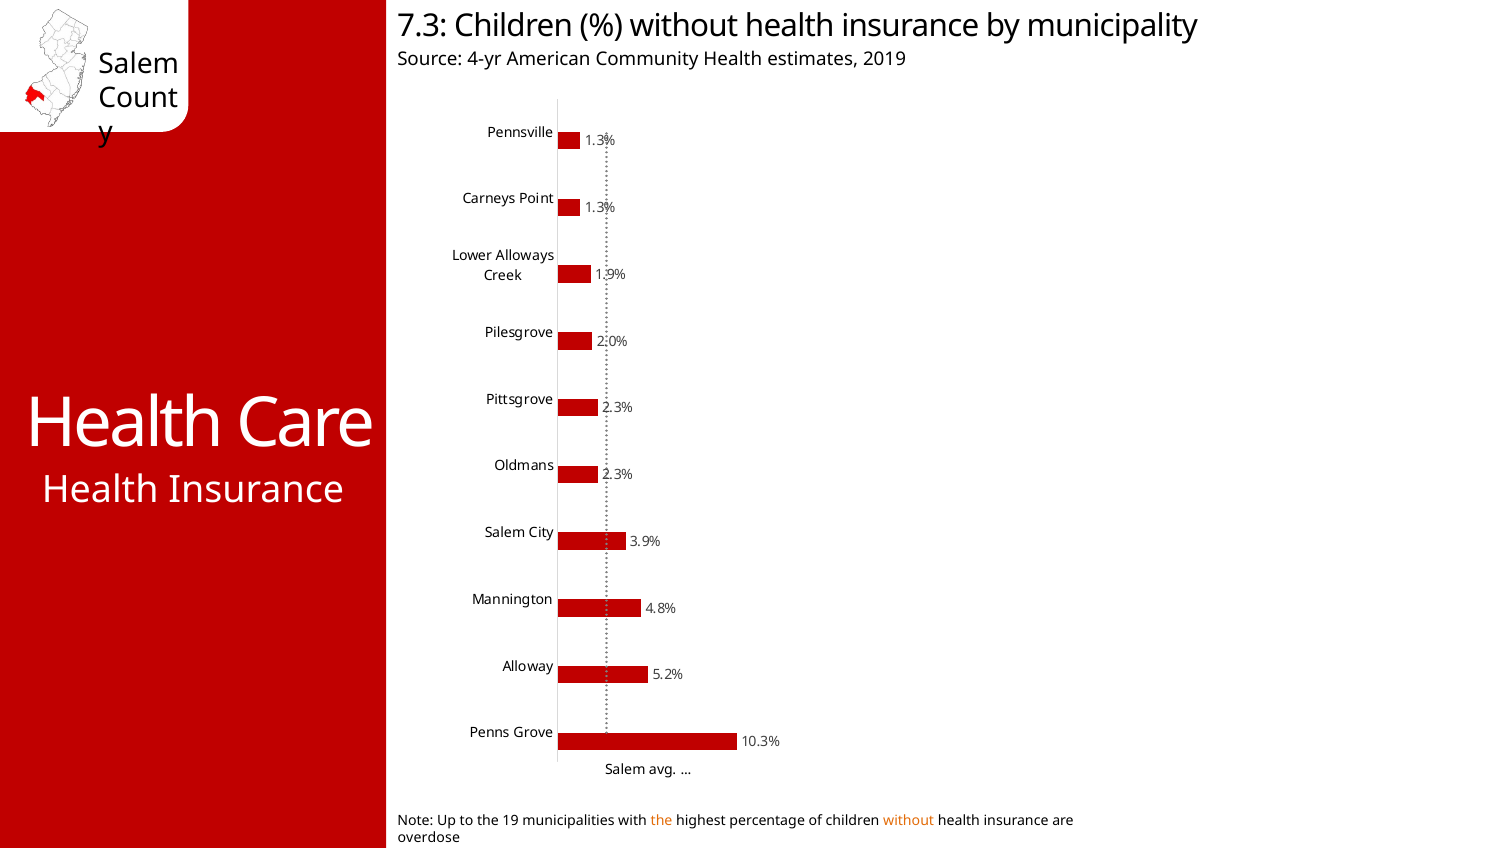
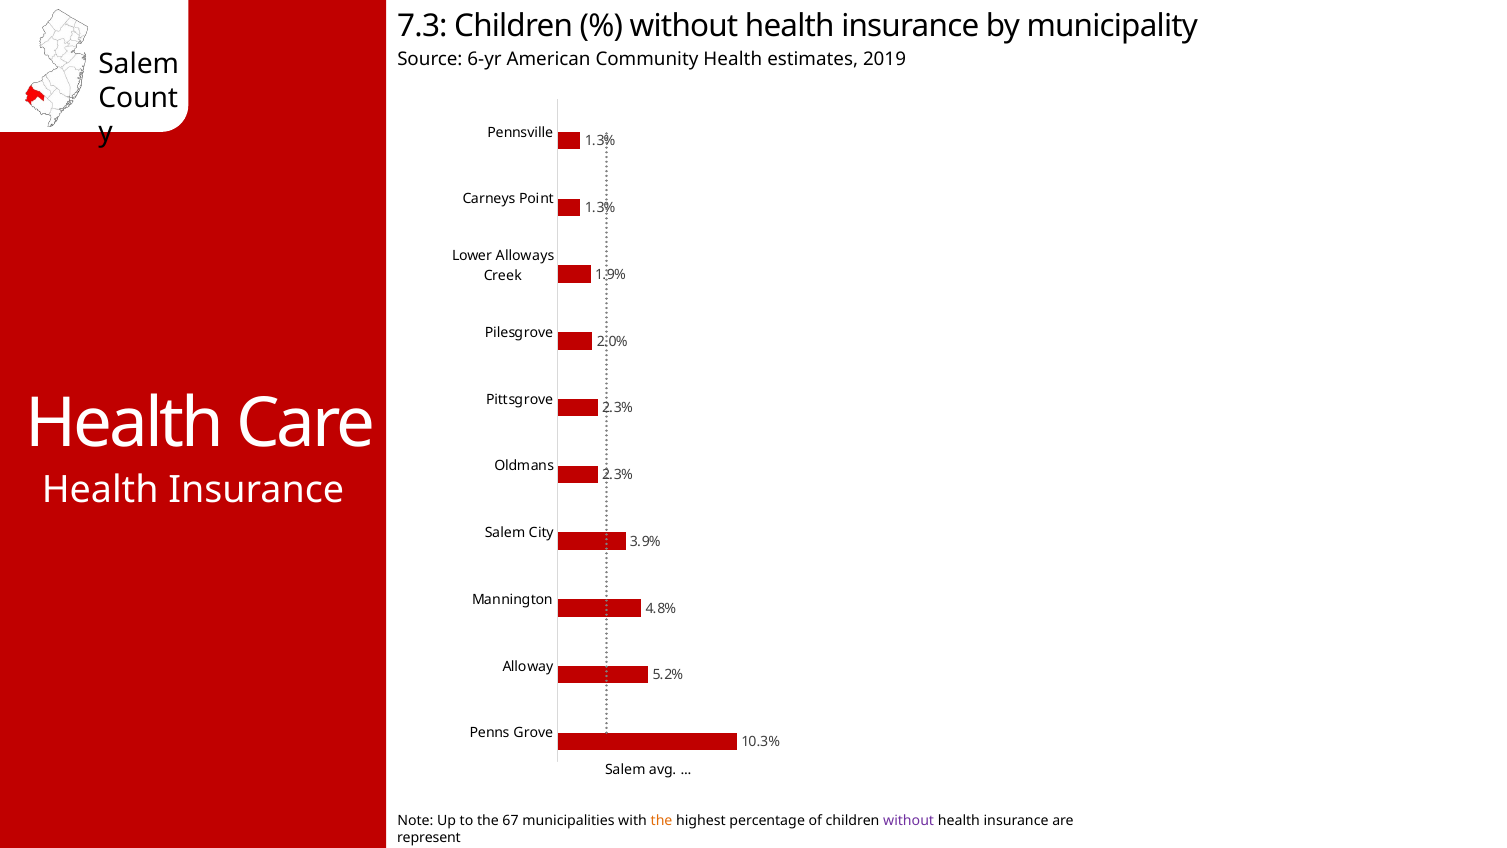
4-yr: 4-yr -> 6-yr
19: 19 -> 67
without at (909, 821) colour: orange -> purple
overdose: overdose -> represent
